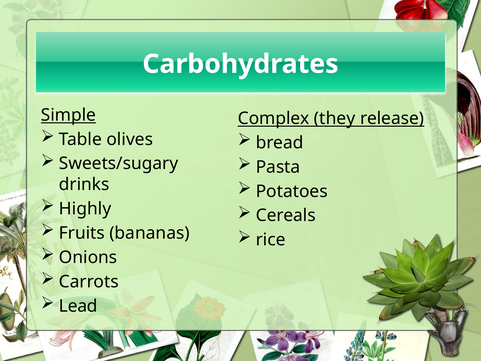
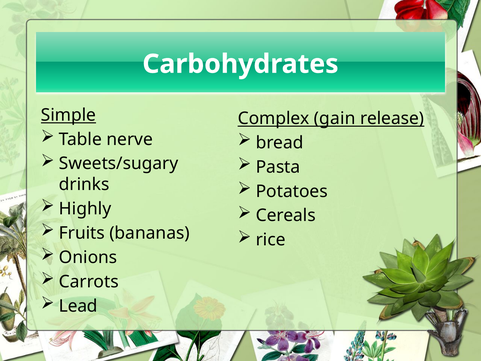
they: they -> gain
olives: olives -> nerve
